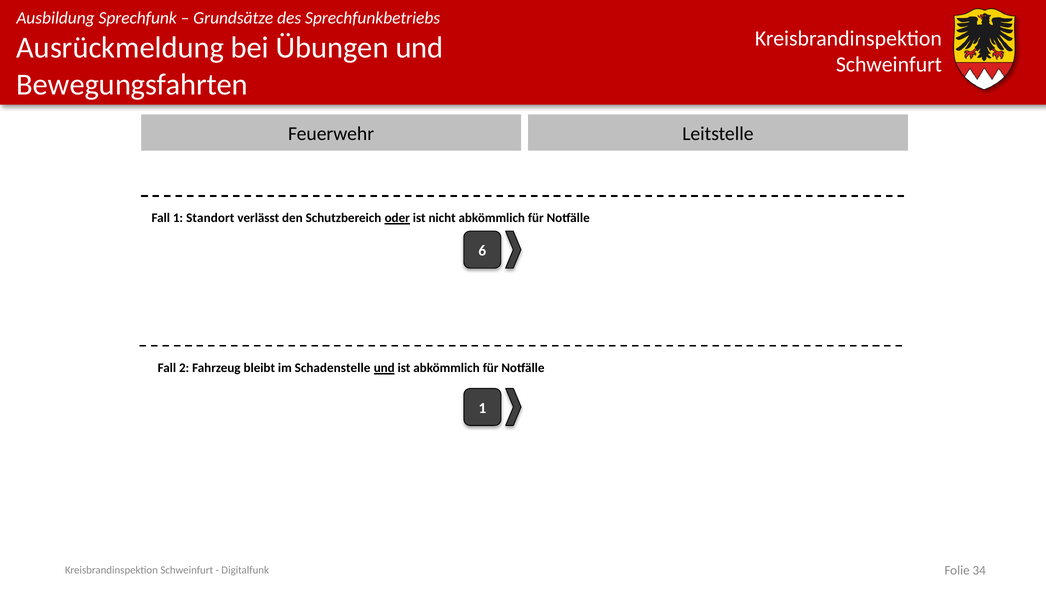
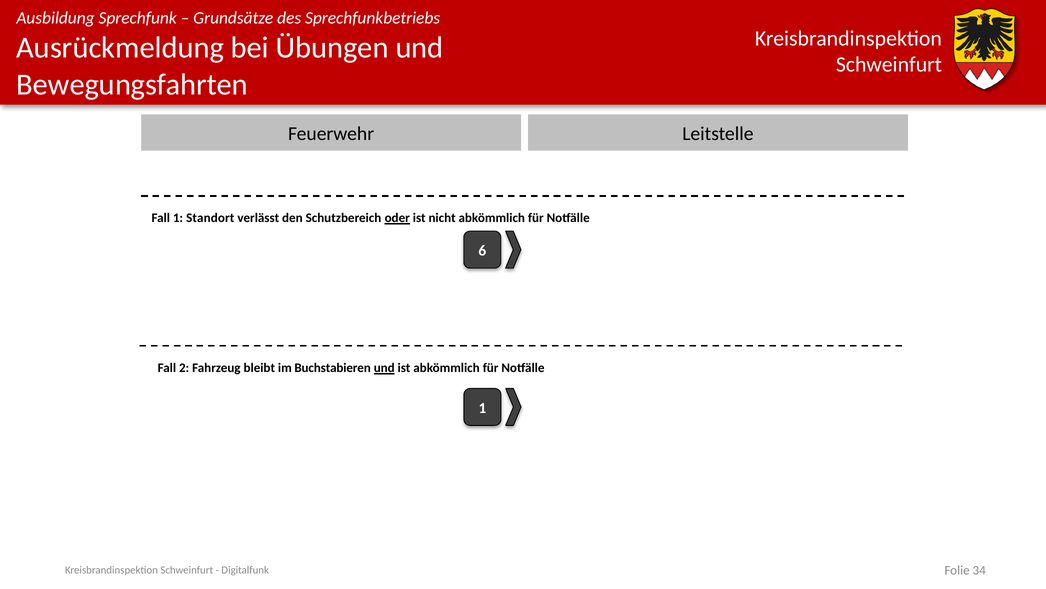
Schadenstelle: Schadenstelle -> Buchstabieren
